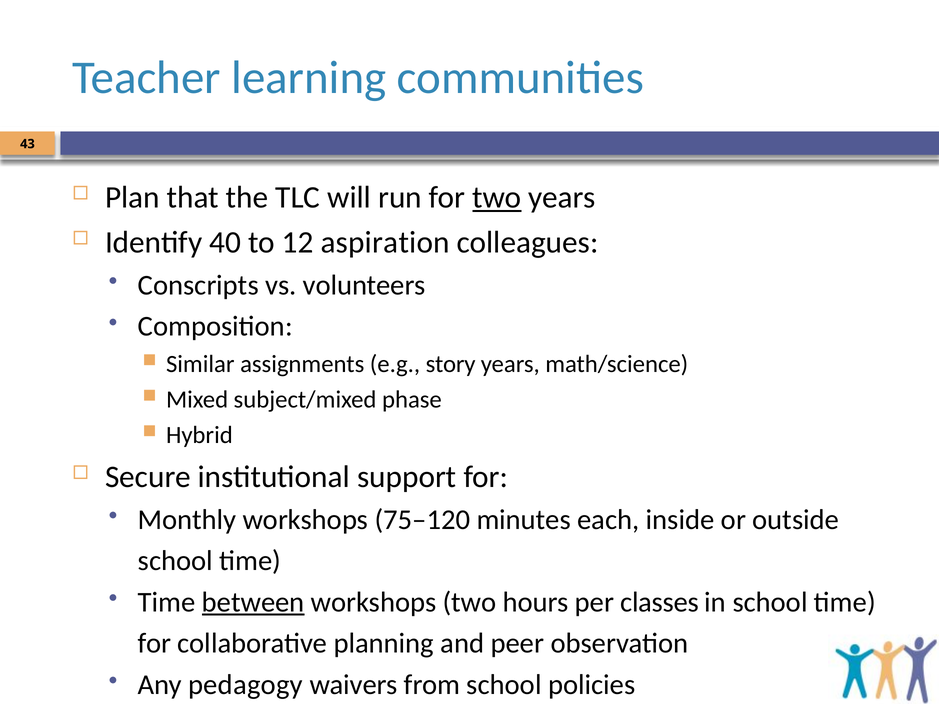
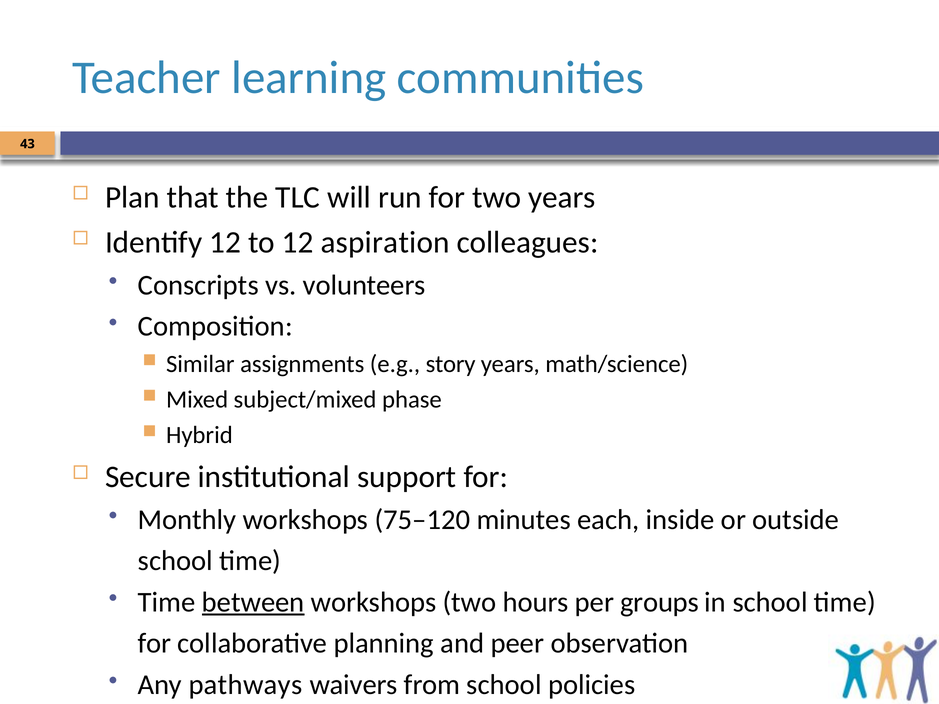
two at (497, 197) underline: present -> none
Identify 40: 40 -> 12
classes: classes -> groups
pedagogy: pedagogy -> pathways
